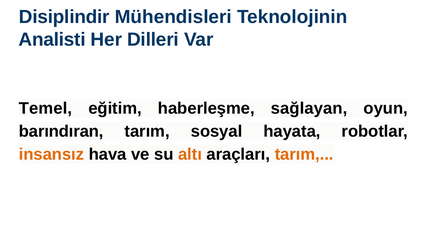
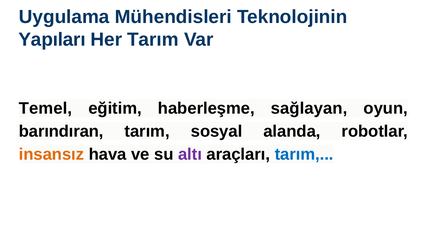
Disiplindir: Disiplindir -> Uygulama
Analisti: Analisti -> Yapıları
Her Dilleri: Dilleri -> Tarım
hayata: hayata -> alanda
altı colour: orange -> purple
tarım at (304, 154) colour: orange -> blue
